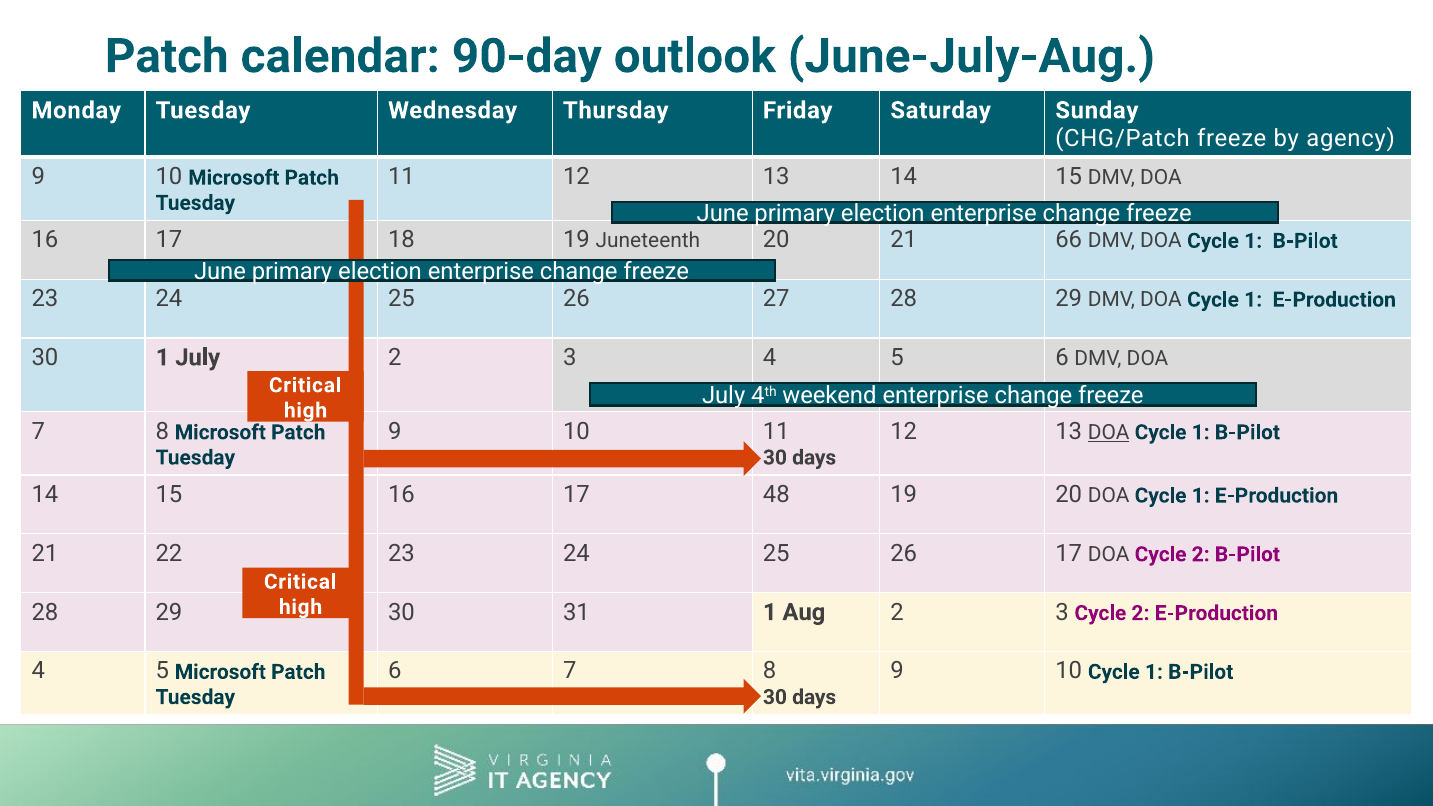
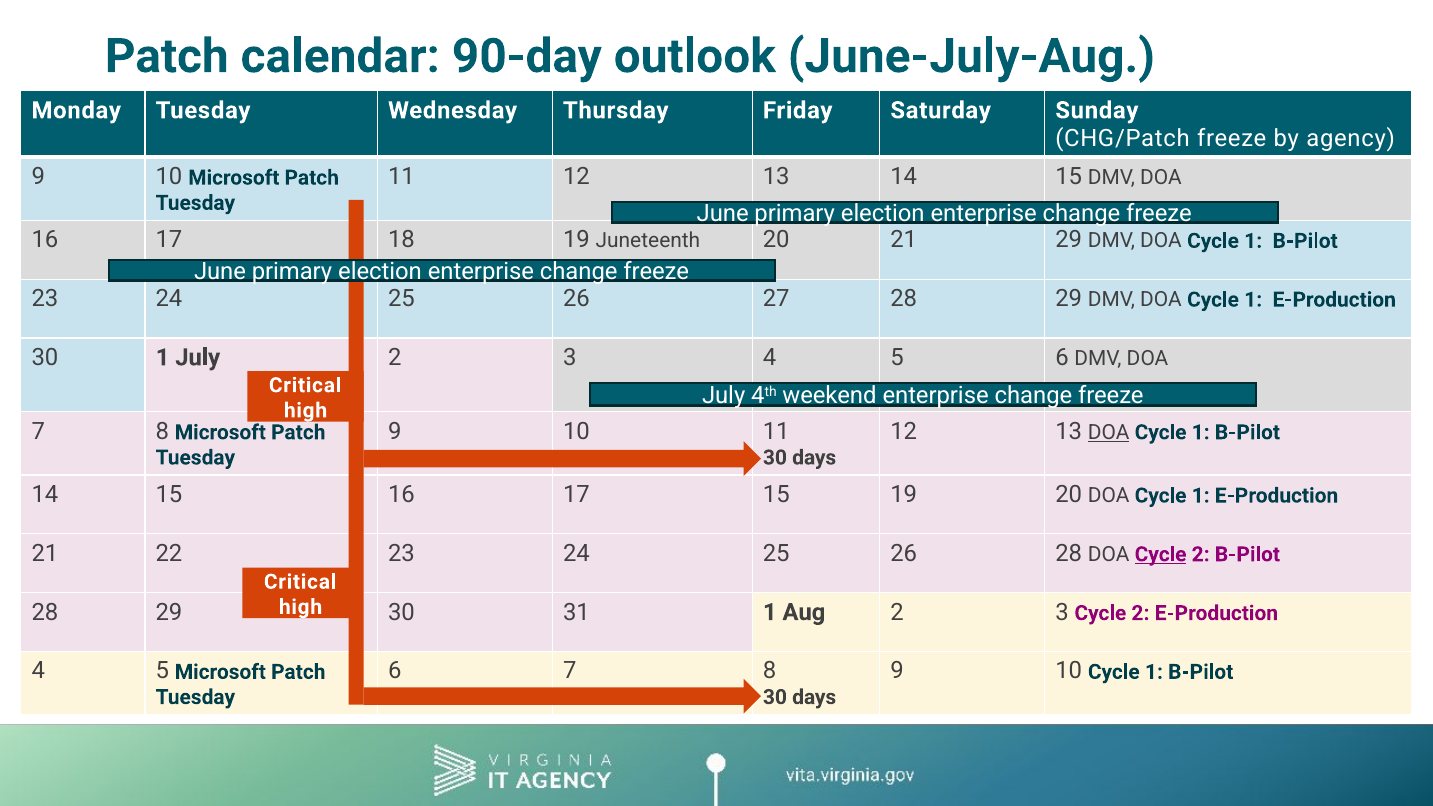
21 66: 66 -> 29
17 48: 48 -> 15
26 17: 17 -> 28
Cycle at (1161, 554) underline: none -> present
